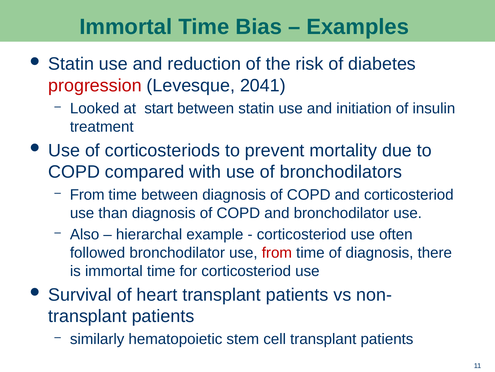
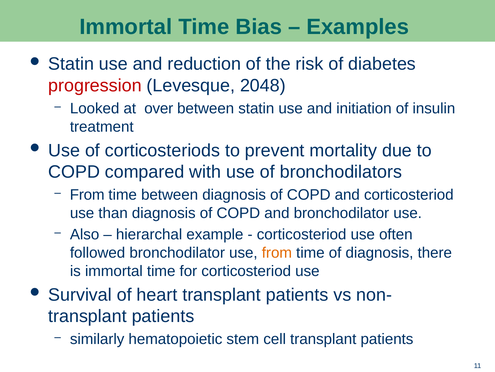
2041: 2041 -> 2048
start: start -> over
from at (277, 252) colour: red -> orange
